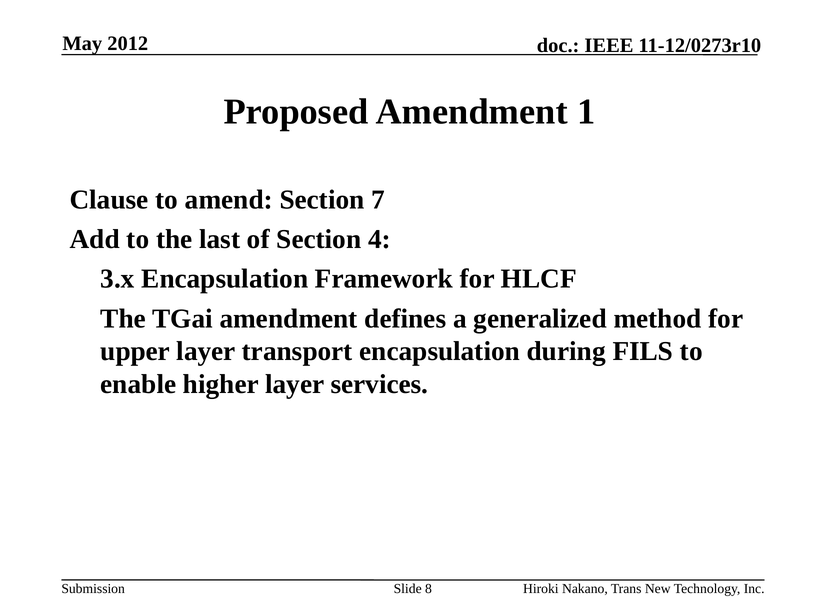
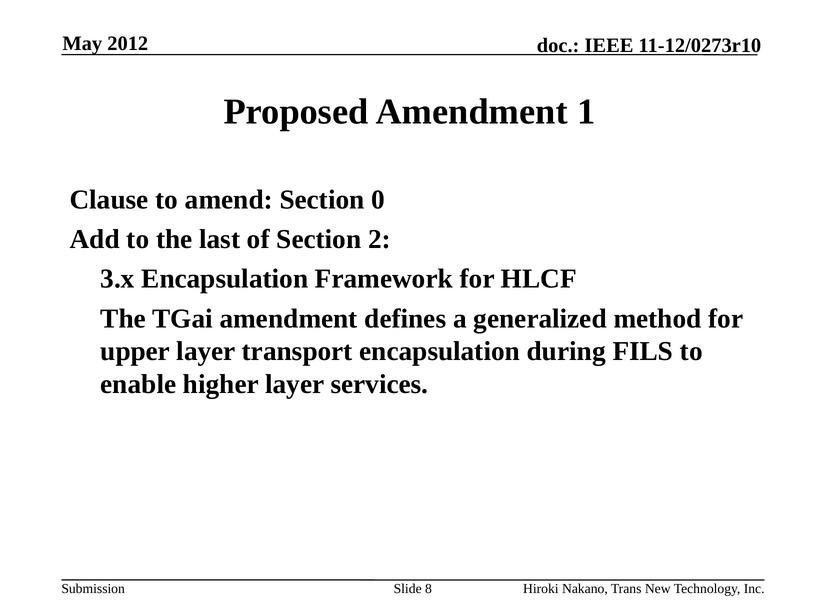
7: 7 -> 0
4: 4 -> 2
